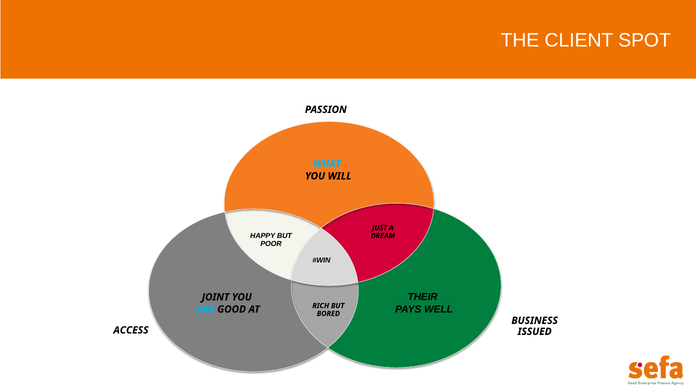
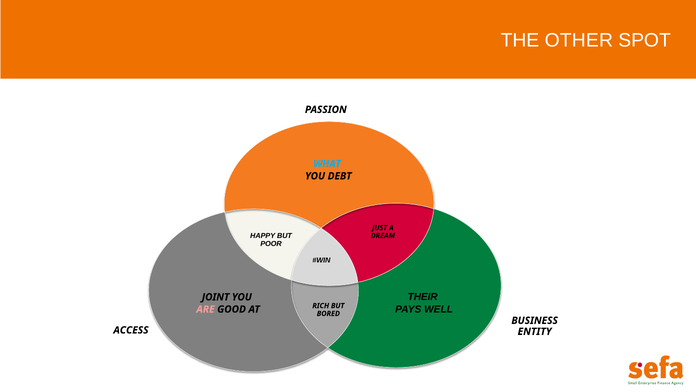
CLIENT: CLIENT -> OTHER
WILL: WILL -> DEBT
ARE colour: light blue -> pink
ISSUED: ISSUED -> ENTITY
